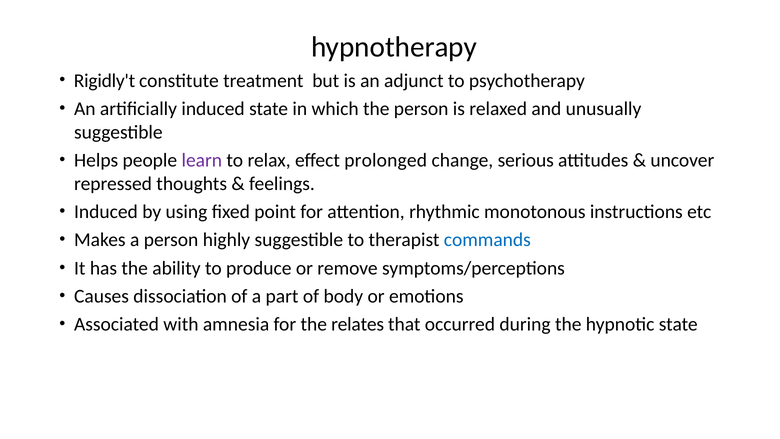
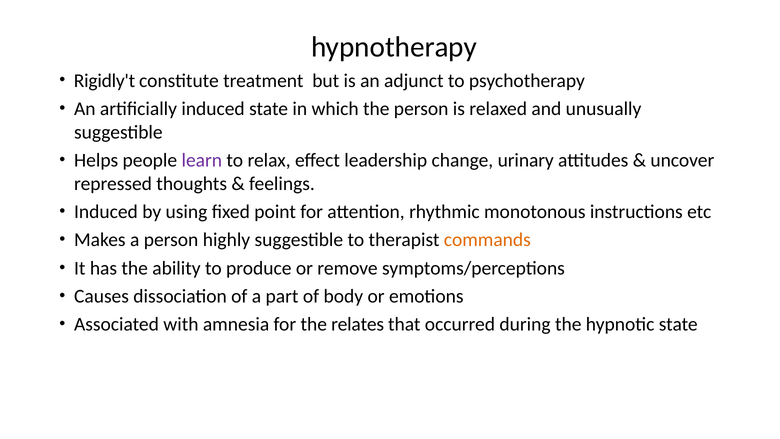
prolonged: prolonged -> leadership
serious: serious -> urinary
commands colour: blue -> orange
